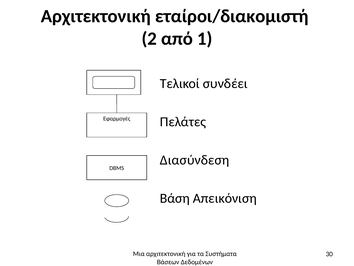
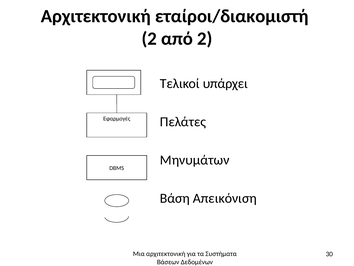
από 1: 1 -> 2
συνδέει: συνδέει -> υπάρχει
Διασύνδεση: Διασύνδεση -> Μηνυμάτων
